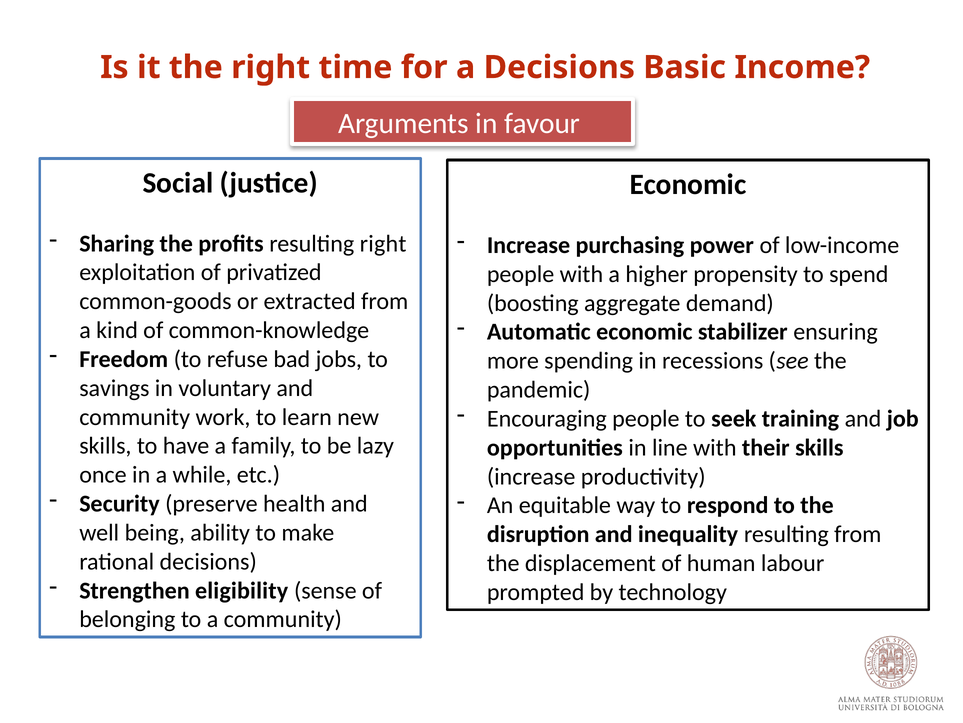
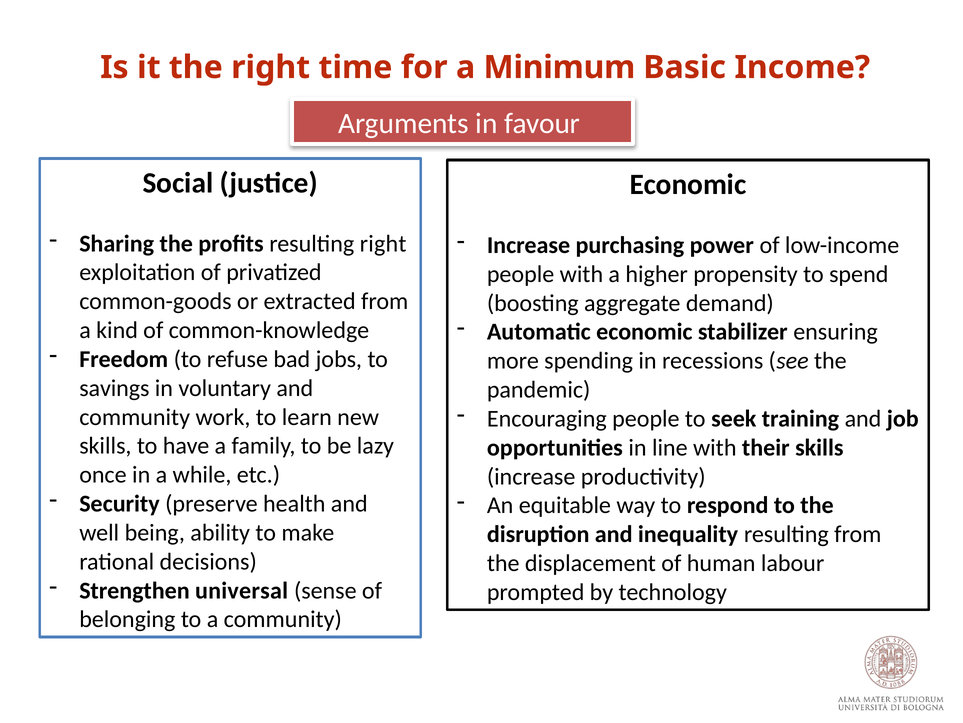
a Decisions: Decisions -> Minimum
eligibility: eligibility -> universal
